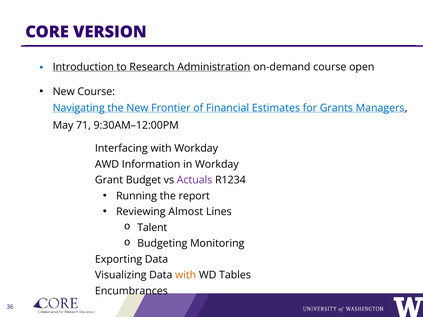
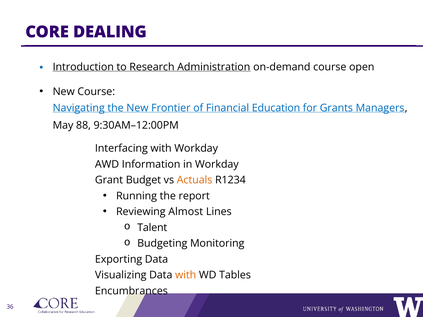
VERSION: VERSION -> DEALING
Estimates: Estimates -> Education
71: 71 -> 88
Actuals colour: purple -> orange
